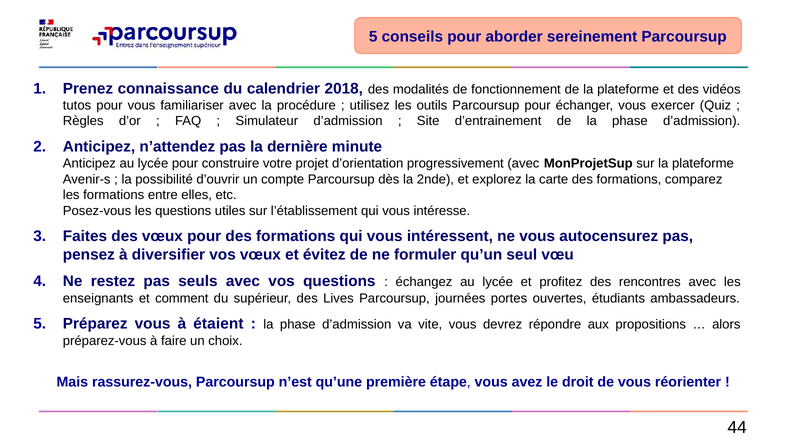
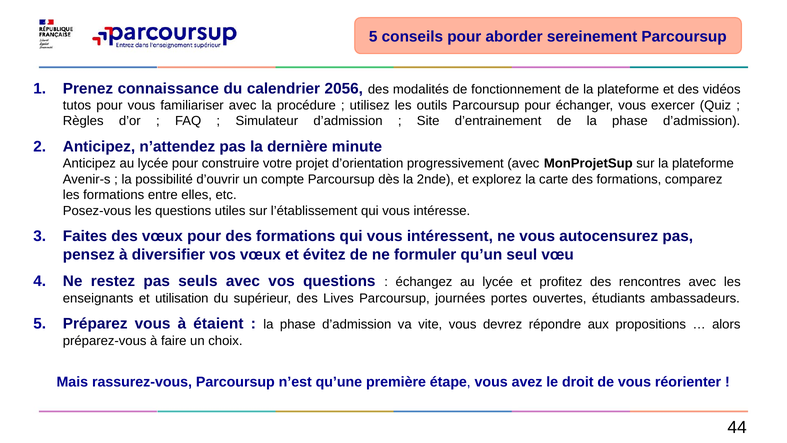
2018: 2018 -> 2056
comment: comment -> utilisation
